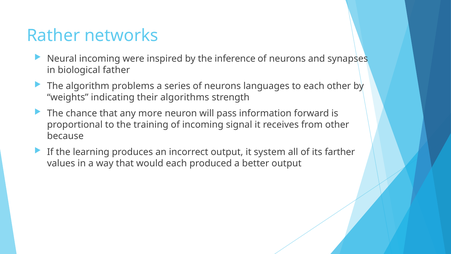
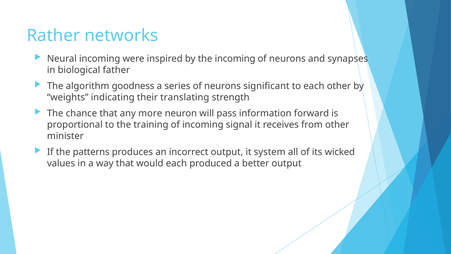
the inference: inference -> incoming
problems: problems -> goodness
languages: languages -> significant
algorithms: algorithms -> translating
because: because -> minister
learning: learning -> patterns
farther: farther -> wicked
